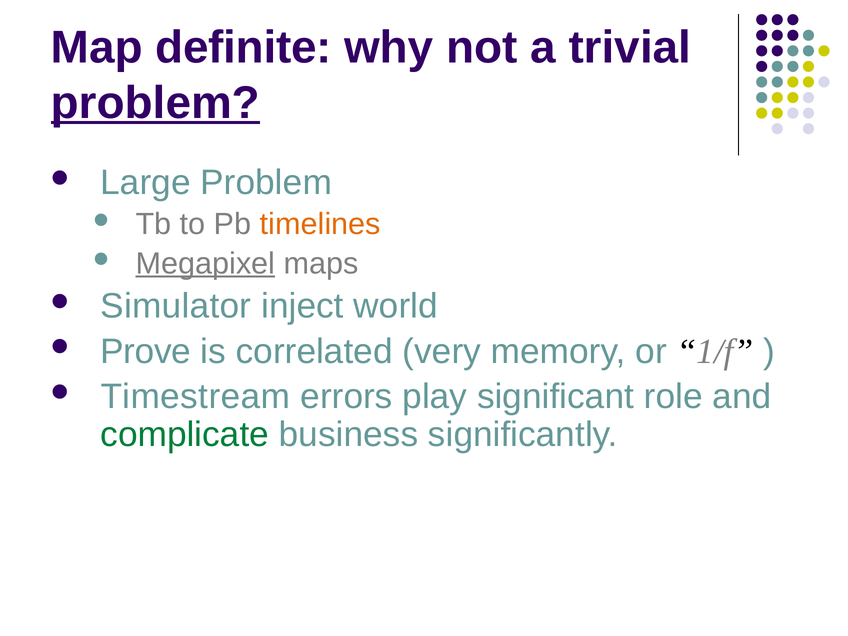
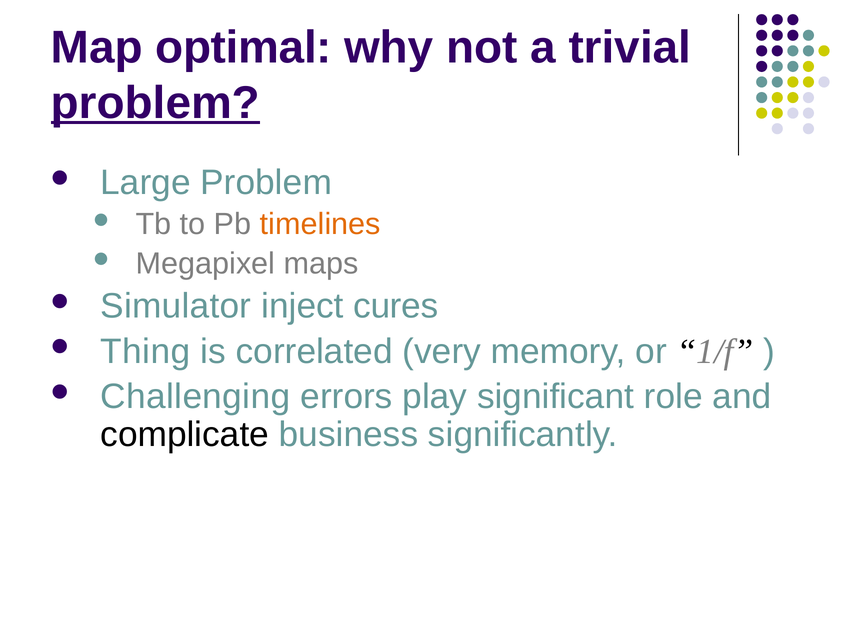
definite: definite -> optimal
Megapixel underline: present -> none
world: world -> cures
Prove: Prove -> Thing
Timestream: Timestream -> Challenging
complicate colour: green -> black
